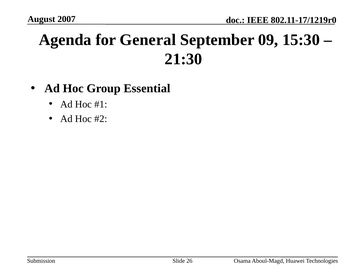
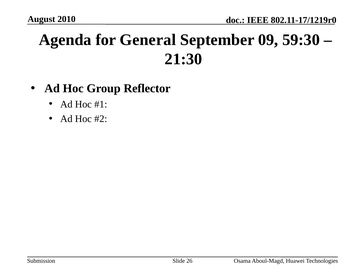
2007: 2007 -> 2010
15:30: 15:30 -> 59:30
Essential: Essential -> Reflector
